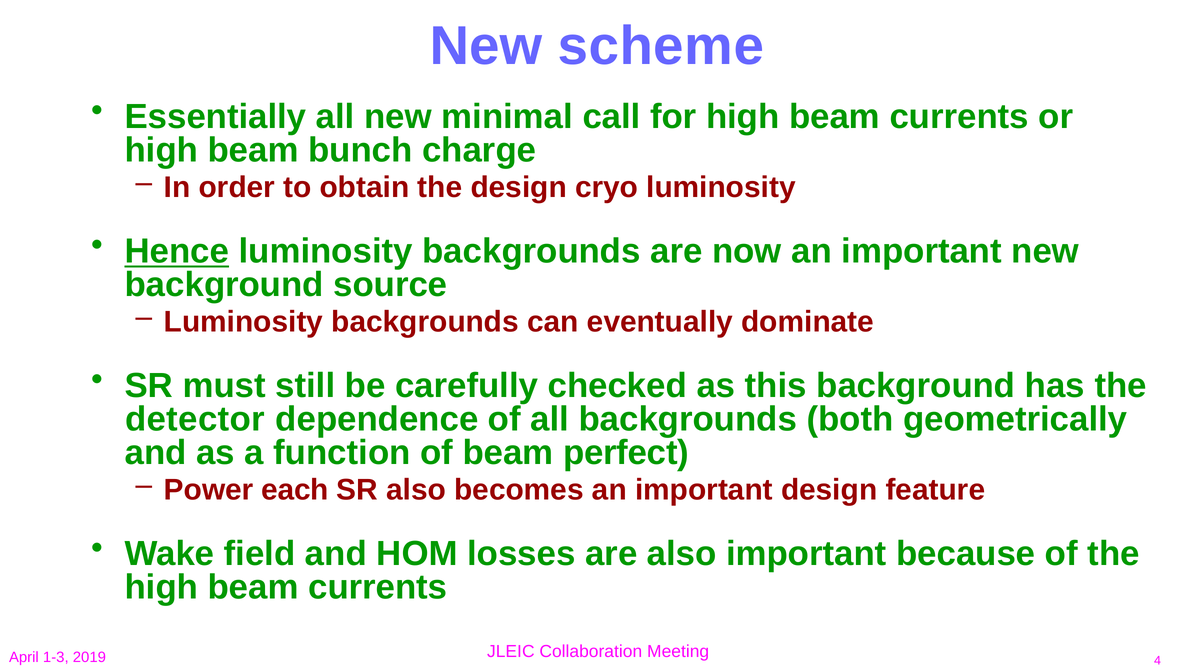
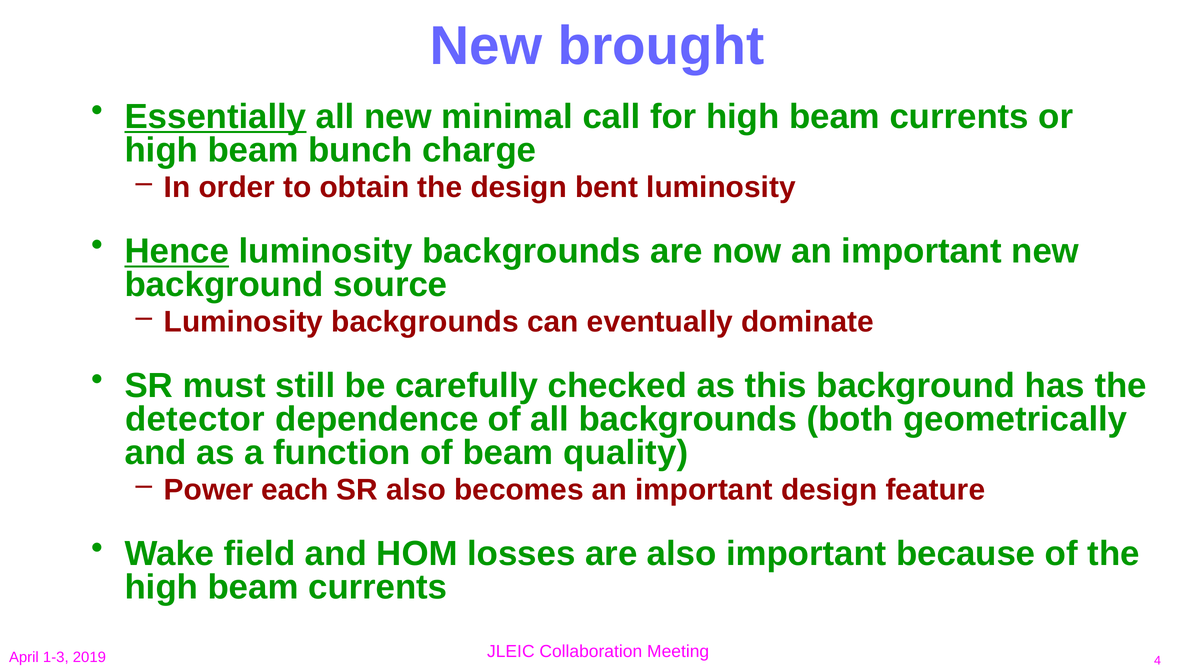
scheme: scheme -> brought
Essentially underline: none -> present
cryo: cryo -> bent
perfect: perfect -> quality
